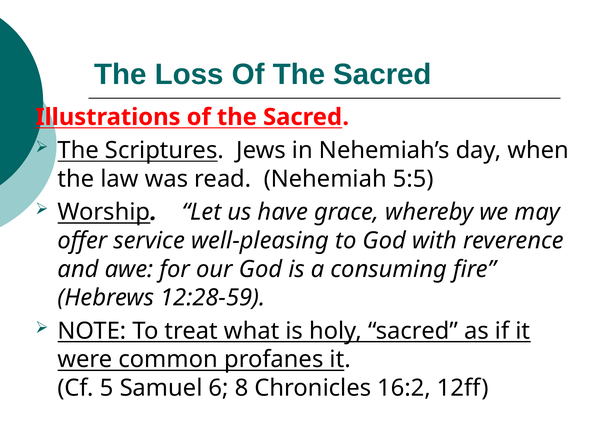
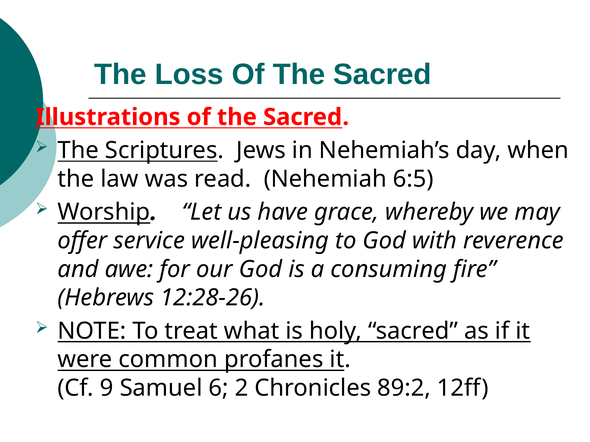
5:5: 5:5 -> 6:5
12:28-59: 12:28-59 -> 12:28-26
5: 5 -> 9
8: 8 -> 2
16:2: 16:2 -> 89:2
